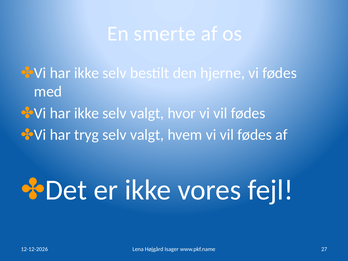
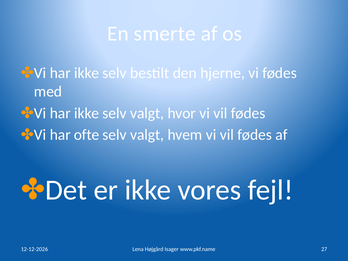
tryg: tryg -> ofte
